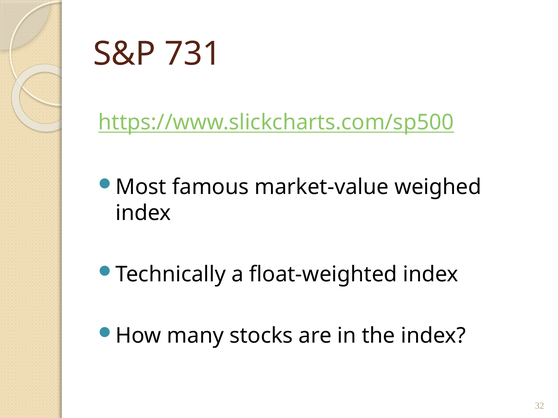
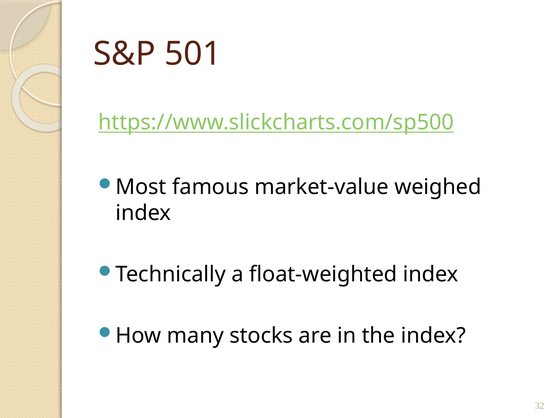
731: 731 -> 501
